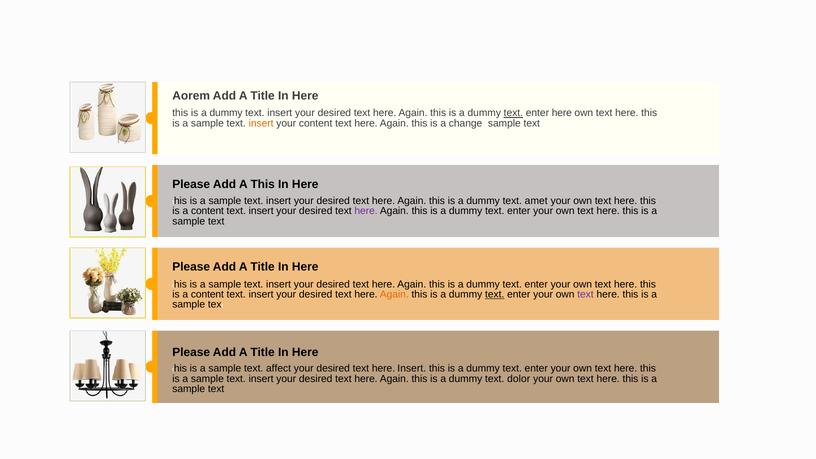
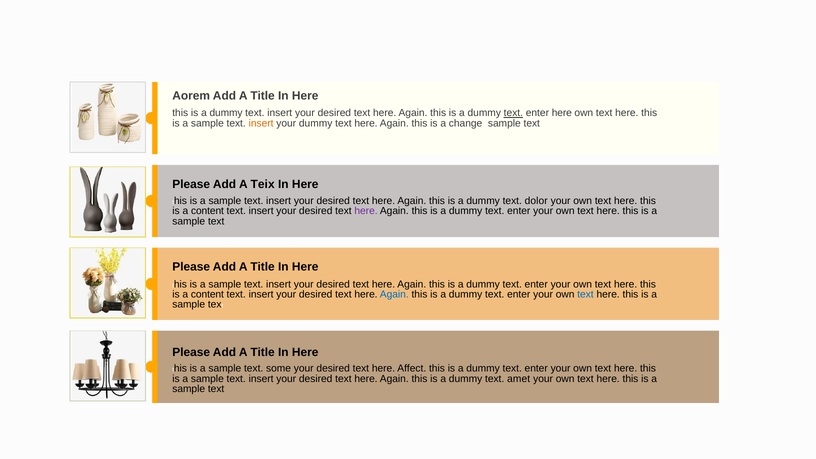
your content: content -> dummy
A This: This -> Teix
amet: amet -> dolor
Again at (394, 294) colour: orange -> blue
text at (495, 294) underline: present -> none
text at (585, 294) colour: purple -> blue
affect: affect -> some
here Insert: Insert -> Affect
dolor: dolor -> amet
